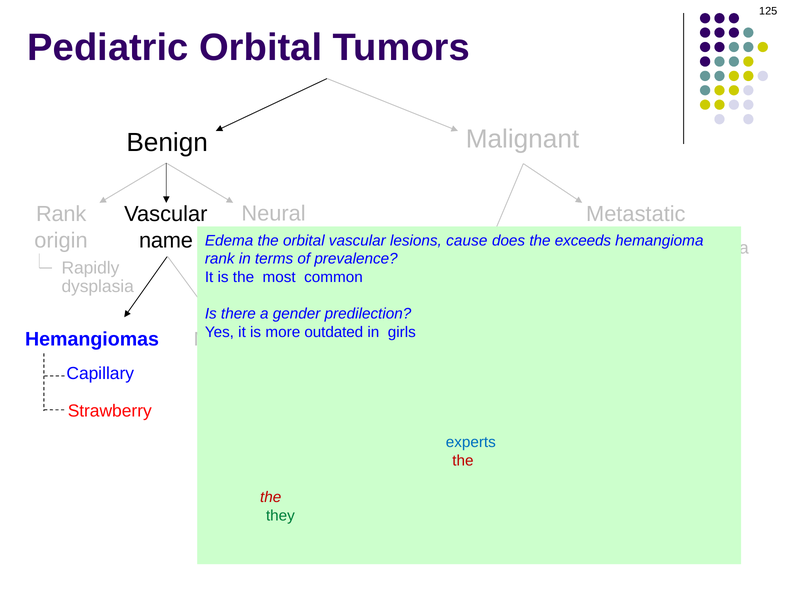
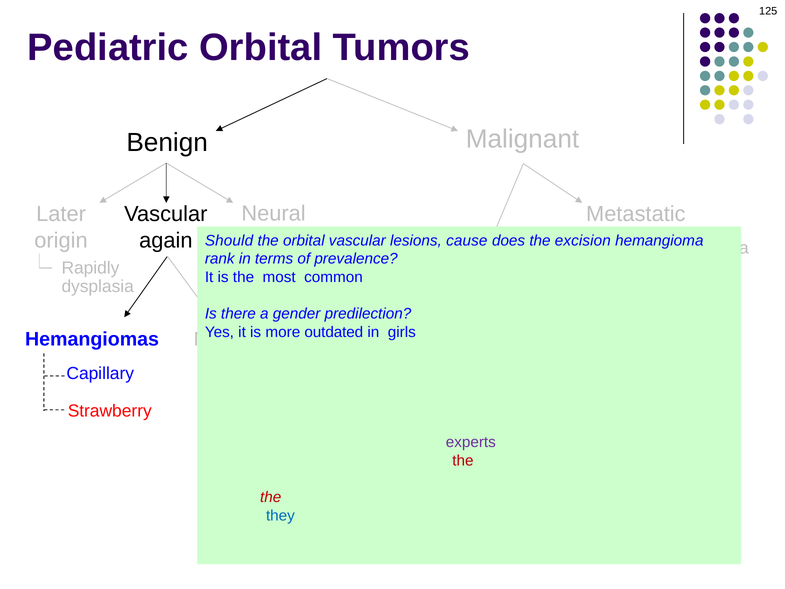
Rank at (61, 214): Rank -> Later
name: name -> again
Edema: Edema -> Should
exceeds: exceeds -> excision
experts colour: blue -> purple
they at (280, 515) colour: green -> blue
